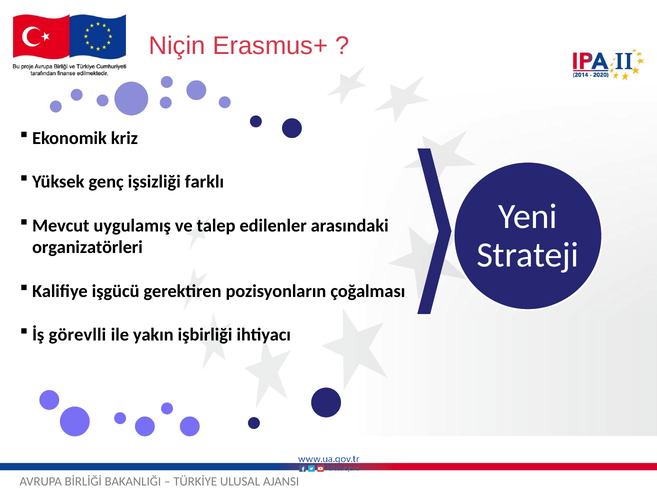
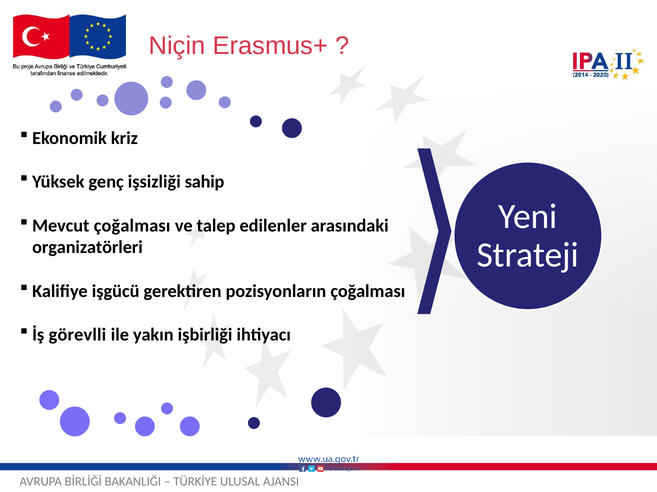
farklı: farklı -> sahip
Mevcut uygulamış: uygulamış -> çoğalması
